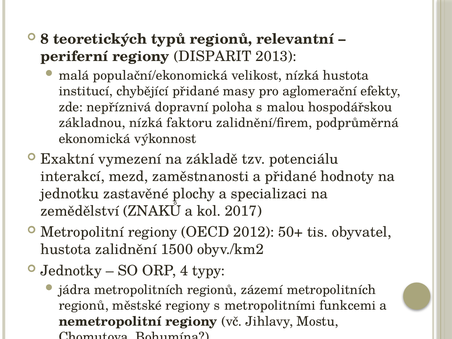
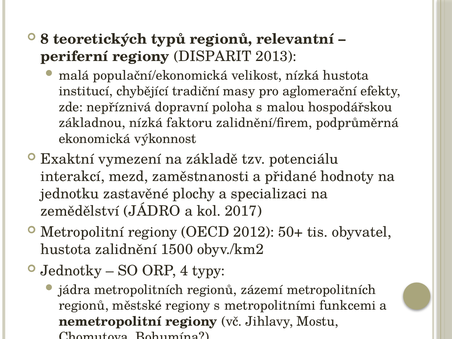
chybějící přidané: přidané -> tradiční
ZNAKŮ: ZNAKŮ -> JÁDRO
